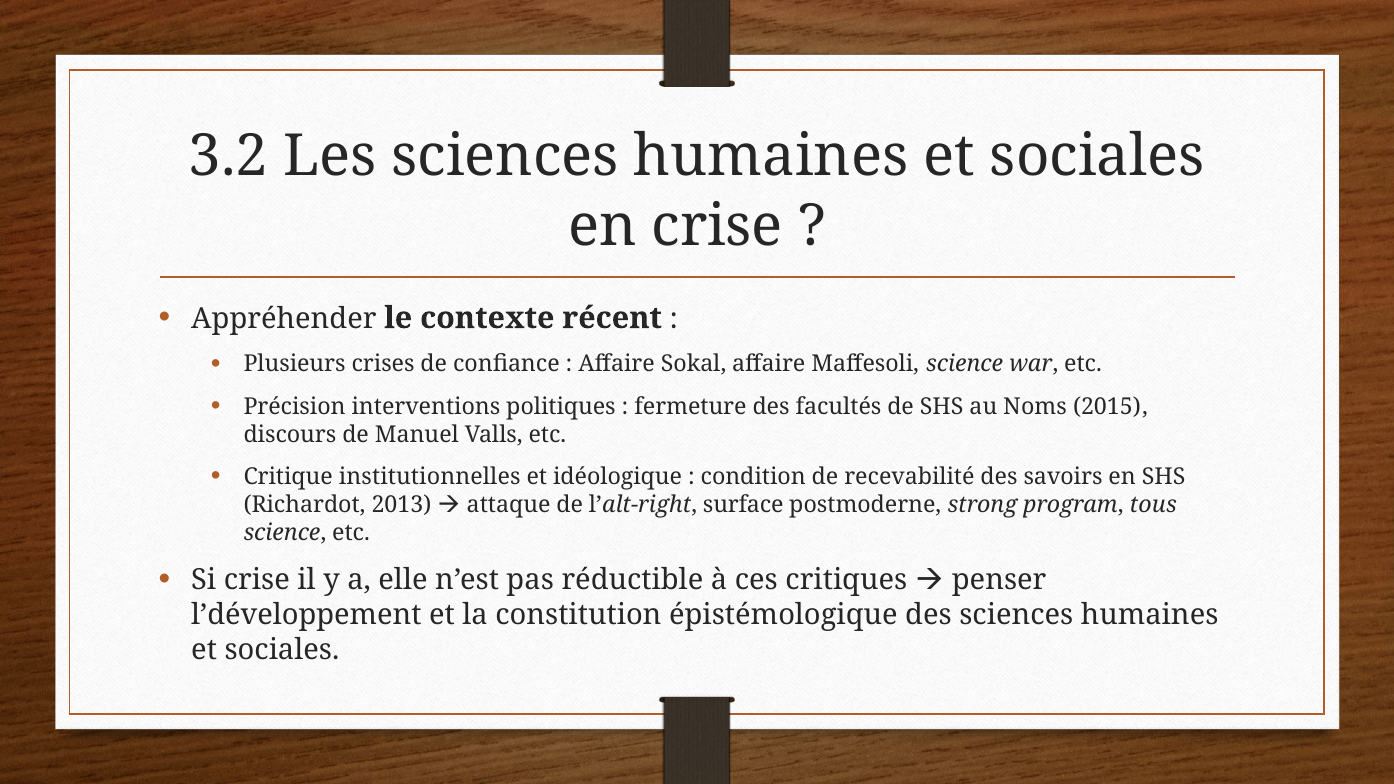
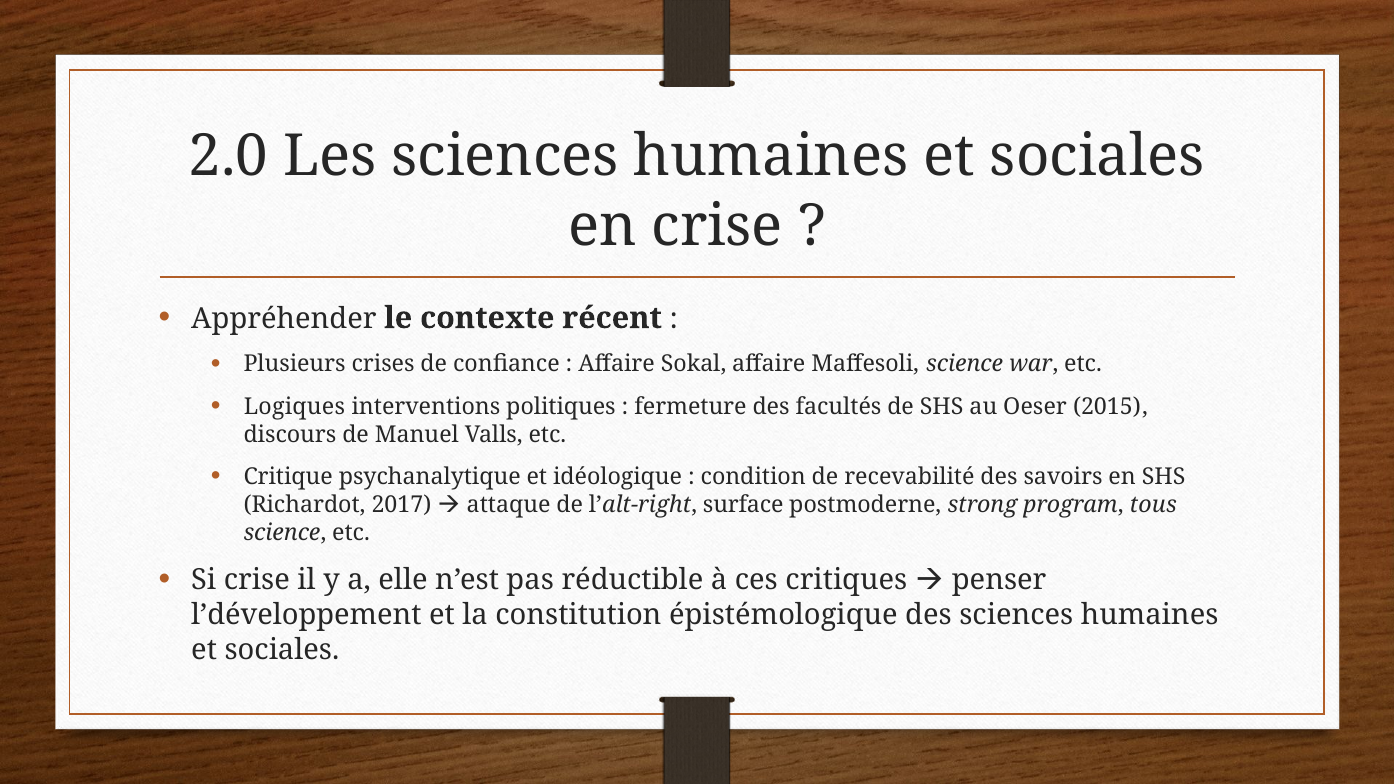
3.2: 3.2 -> 2.0
Précision: Précision -> Logiques
Noms: Noms -> Oeser
institutionnelles: institutionnelles -> psychanalytique
2013: 2013 -> 2017
